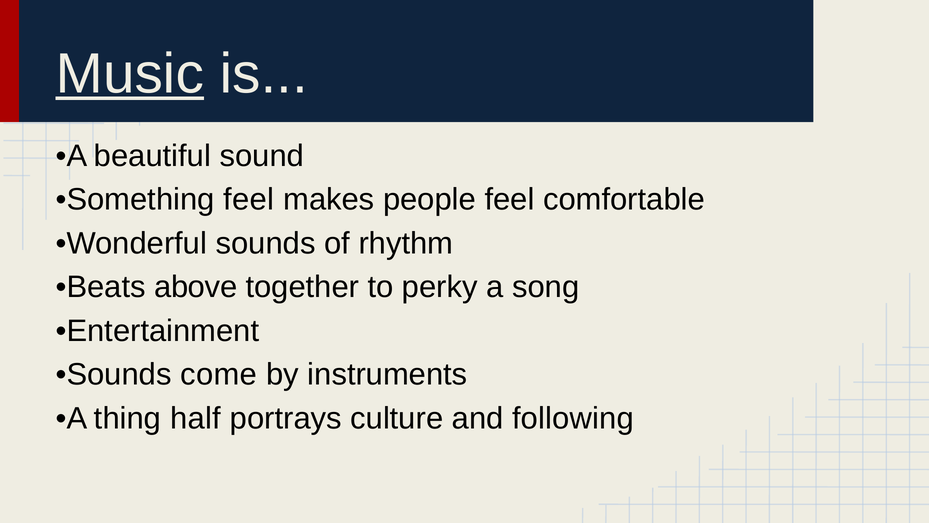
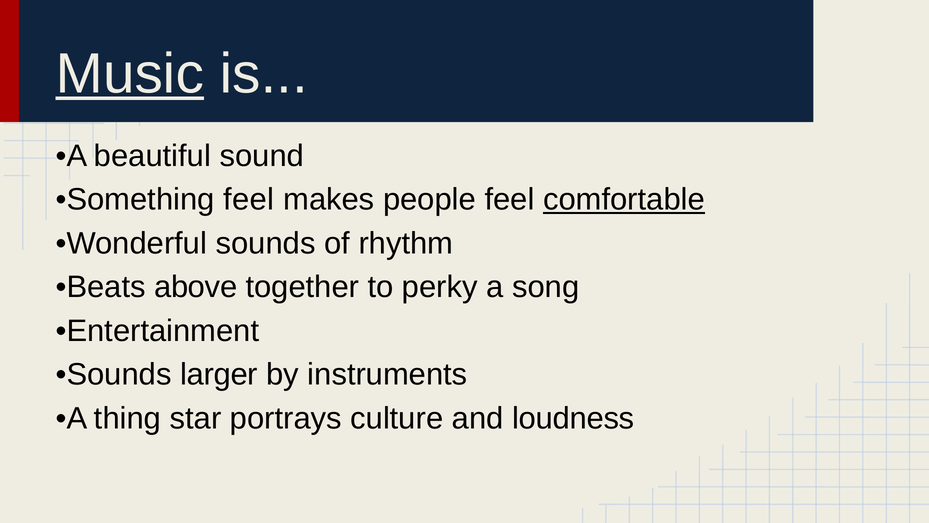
comfortable underline: none -> present
come: come -> larger
half: half -> star
following: following -> loudness
